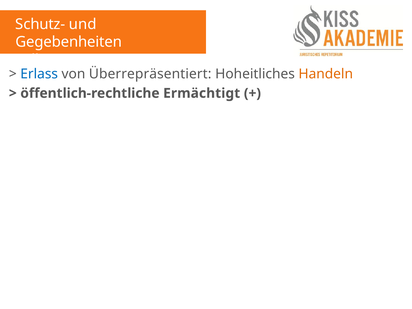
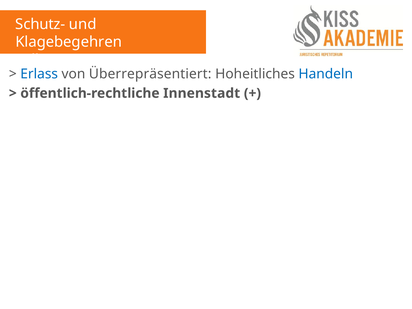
Gegebenheiten: Gegebenheiten -> Klagebegehren
Handeln colour: orange -> blue
Ermächtigt: Ermächtigt -> Innenstadt
